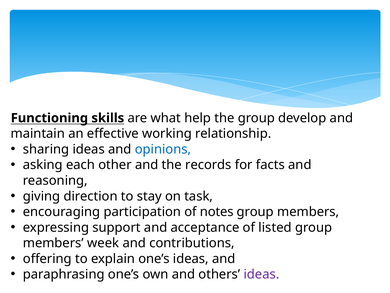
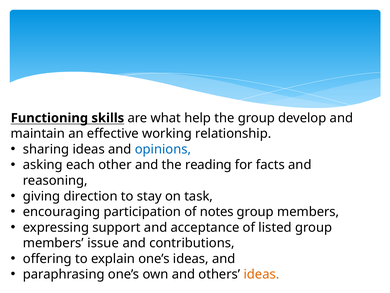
records: records -> reading
week: week -> issue
ideas at (261, 274) colour: purple -> orange
